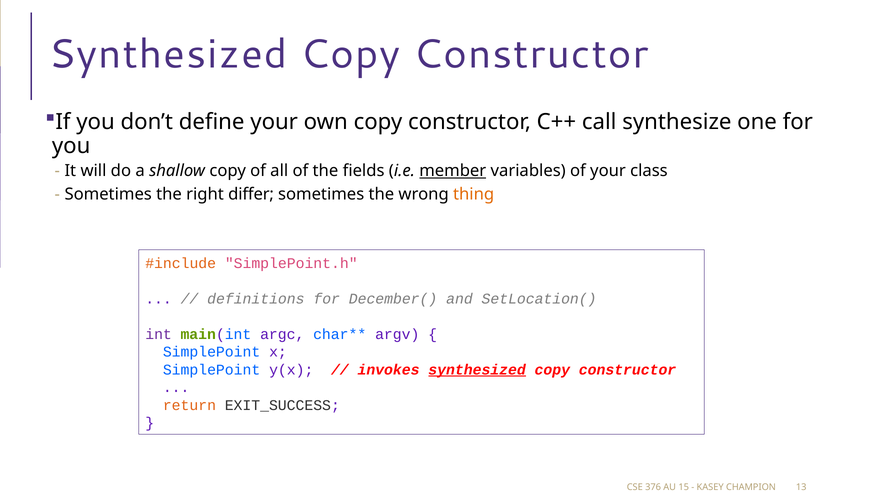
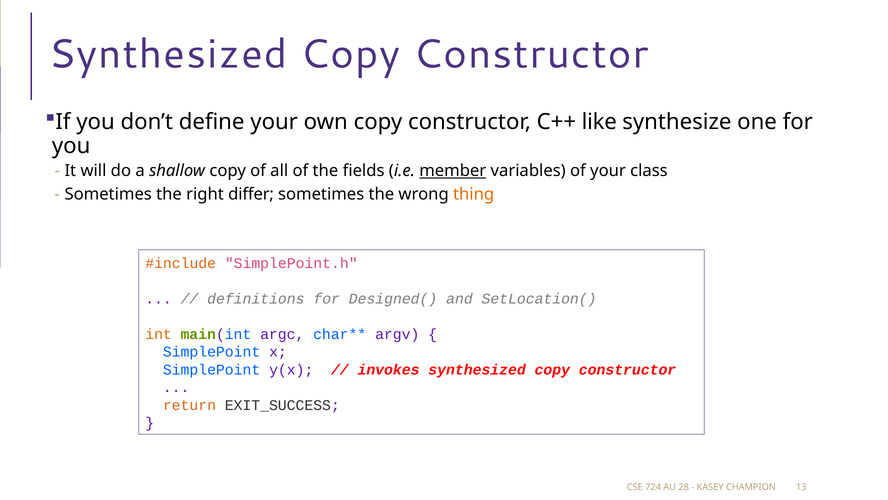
call: call -> like
December(: December( -> Designed(
int colour: purple -> orange
synthesized at (477, 369) underline: present -> none
376: 376 -> 724
15: 15 -> 28
